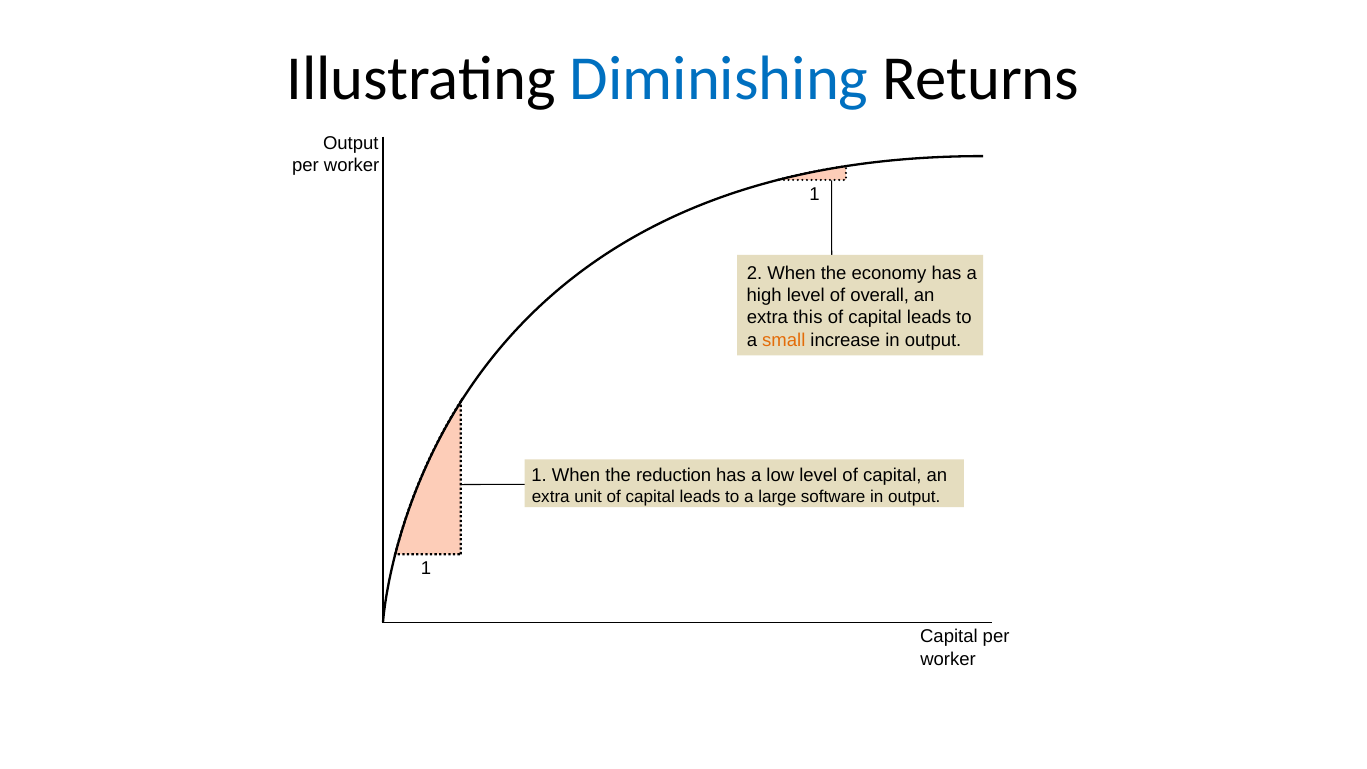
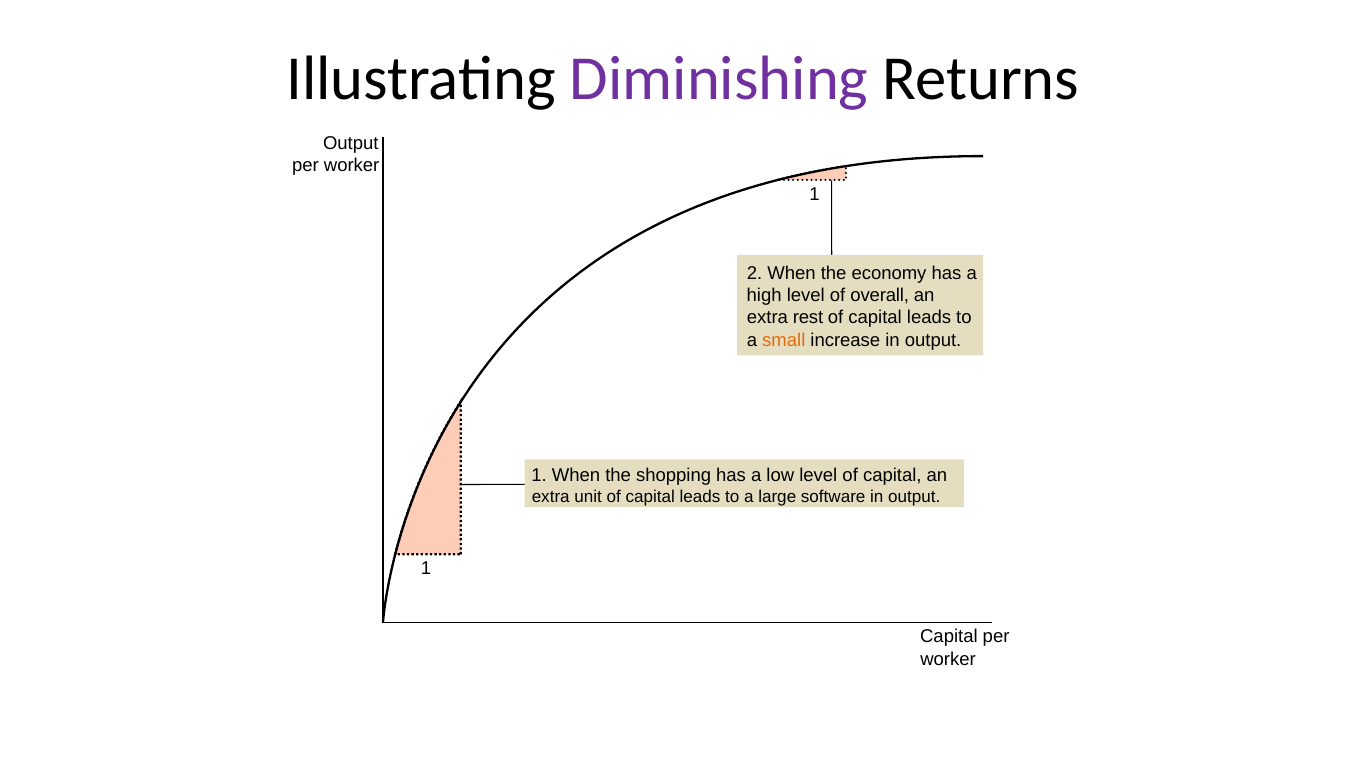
Diminishing colour: blue -> purple
this: this -> rest
reduction: reduction -> shopping
